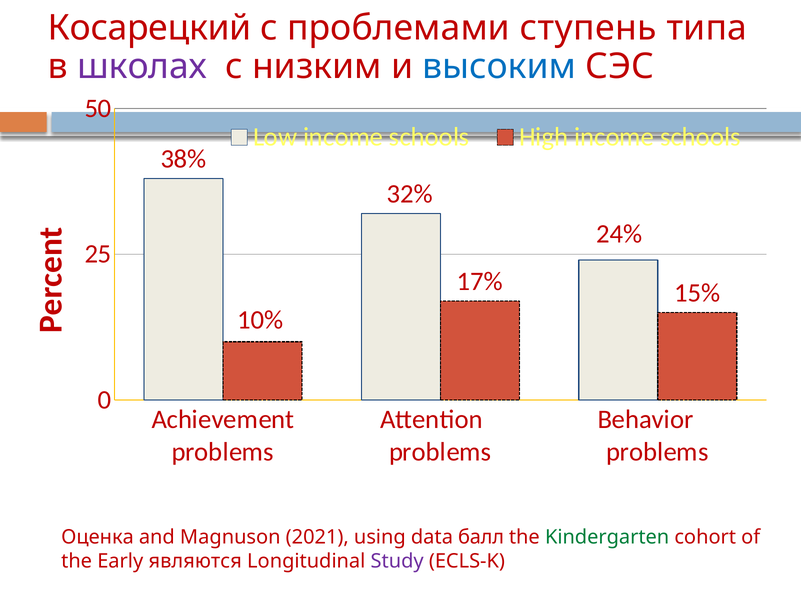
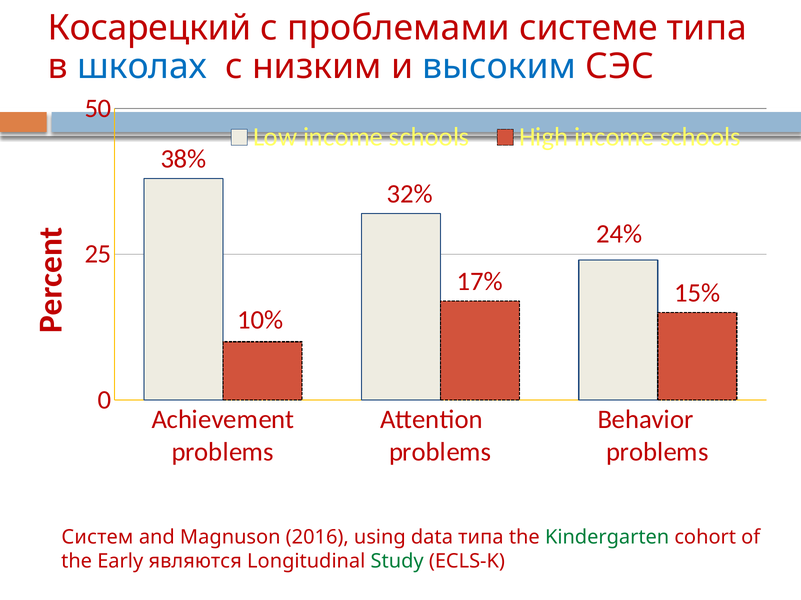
ступень: ступень -> системе
школах colour: purple -> blue
Оценка: Оценка -> Систем
2021: 2021 -> 2016
data балл: балл -> типа
Study colour: purple -> green
